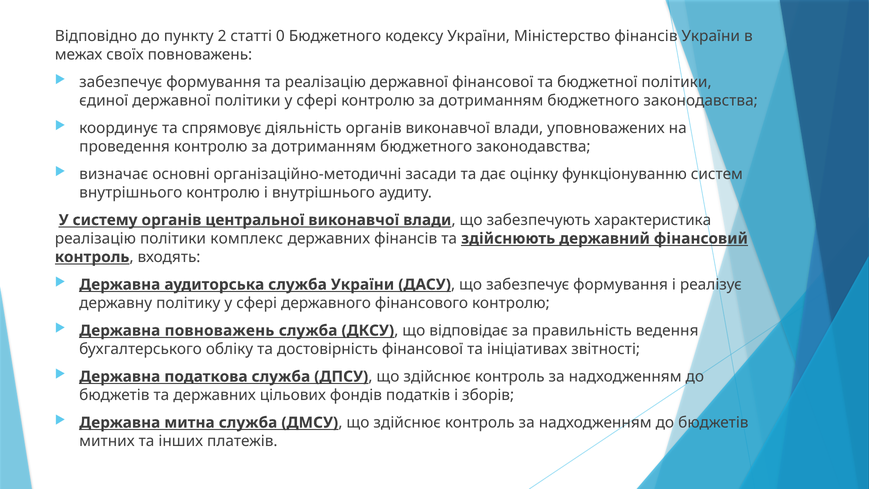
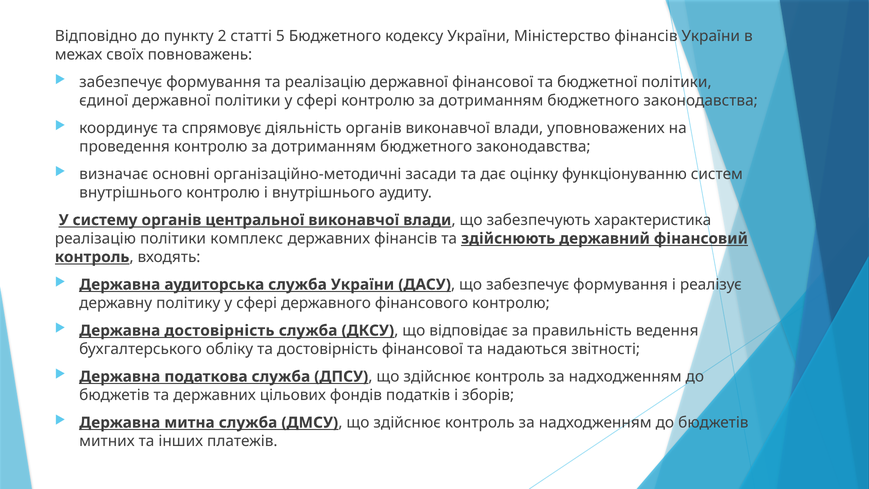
0: 0 -> 5
Державна повноважень: повноважень -> достовірність
ініціативах: ініціативах -> надаються
